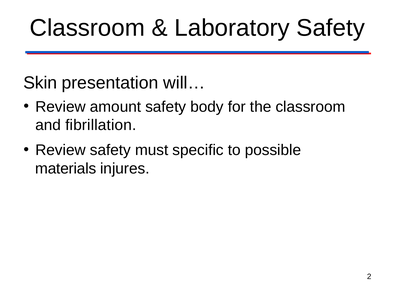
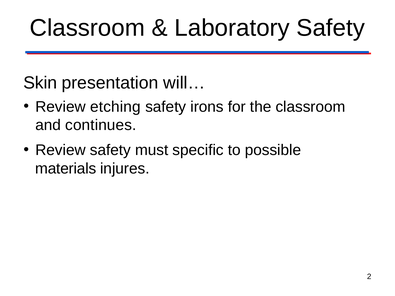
amount: amount -> etching
body: body -> irons
fibrillation: fibrillation -> continues
